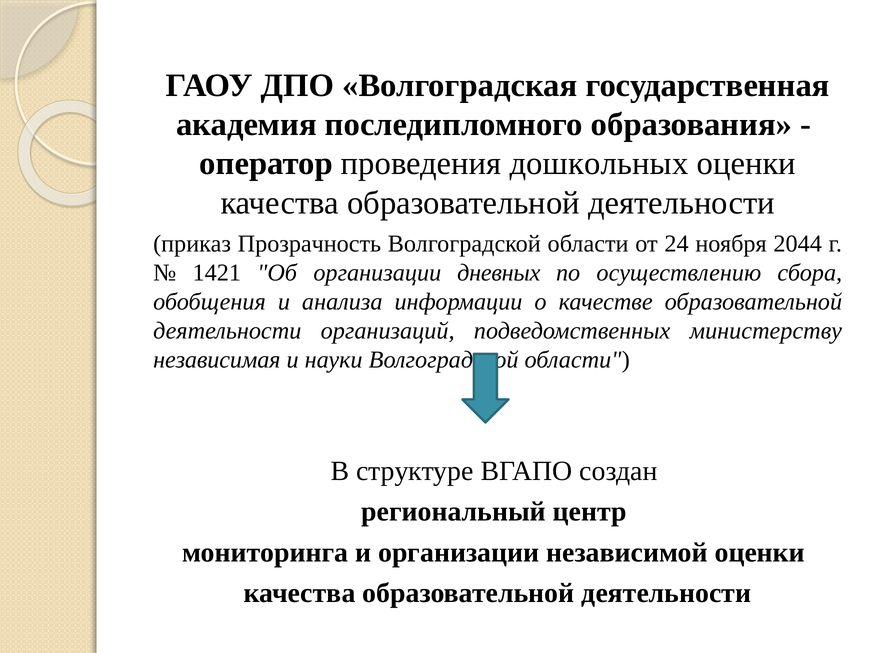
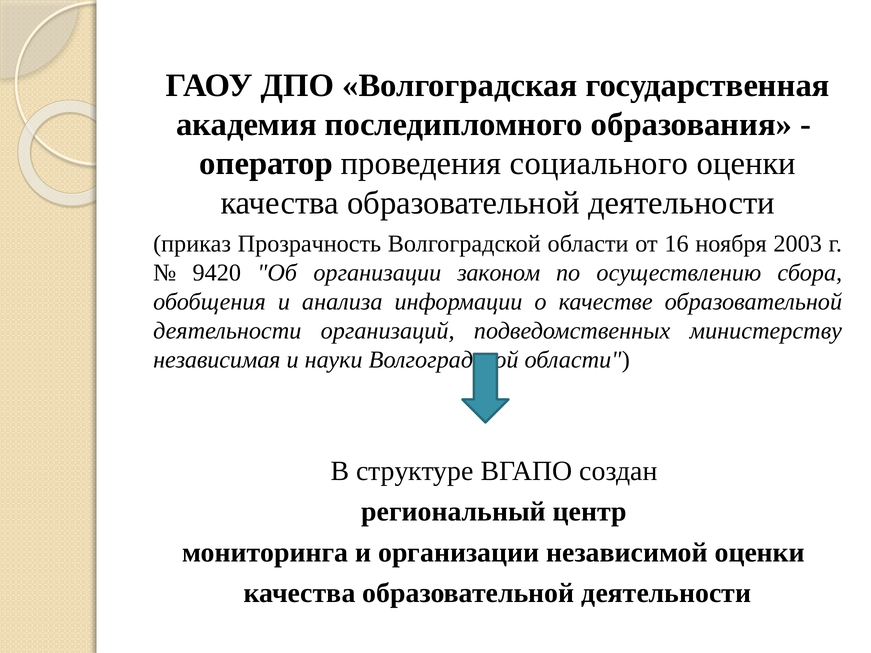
дошкольных: дошкольных -> социального
24: 24 -> 16
2044: 2044 -> 2003
1421: 1421 -> 9420
дневных: дневных -> законом
